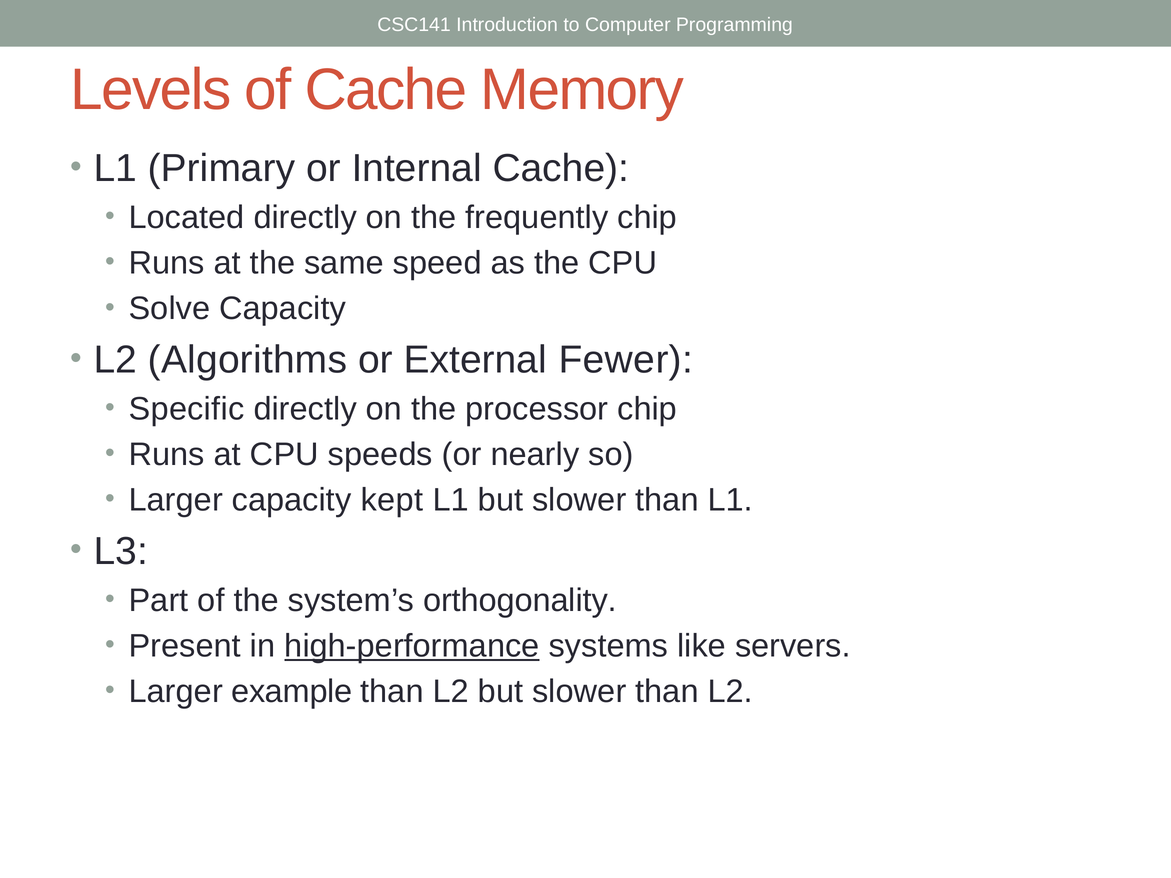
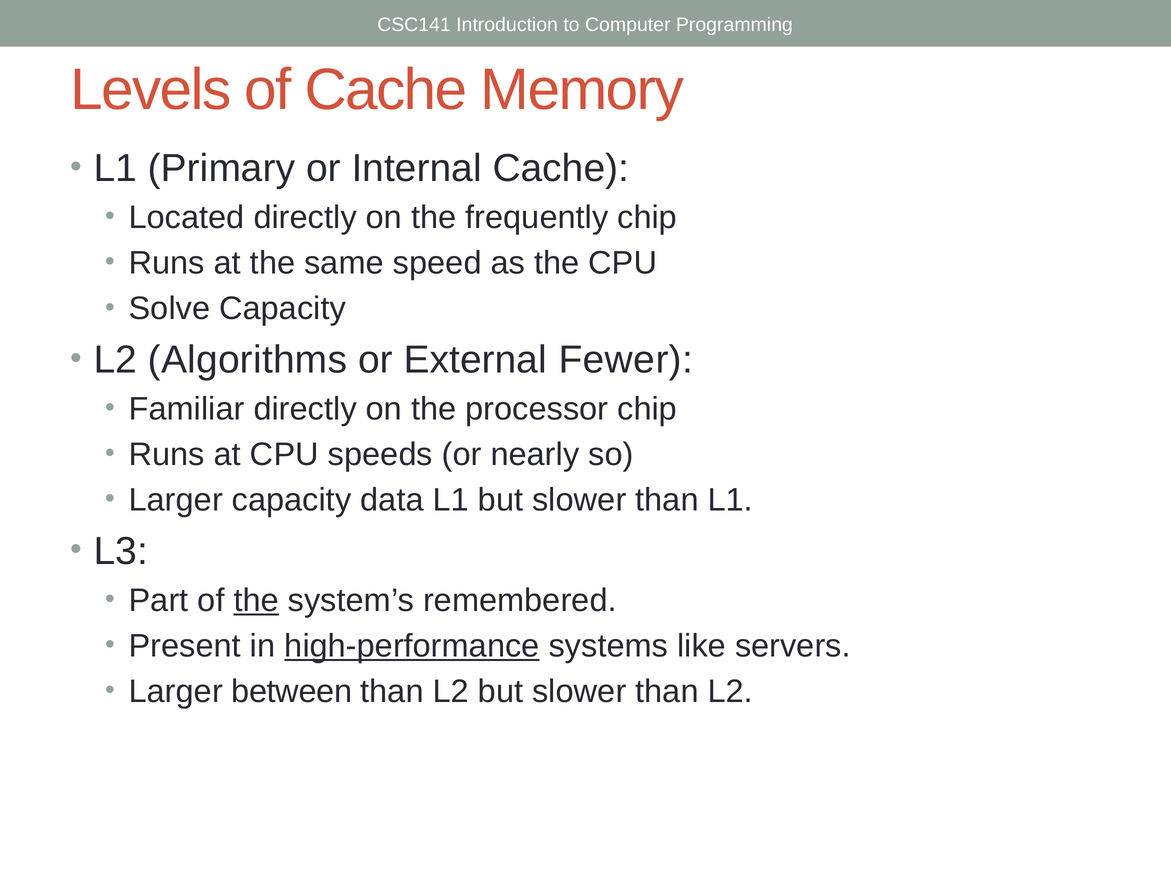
Specific: Specific -> Familiar
kept: kept -> data
the at (256, 600) underline: none -> present
orthogonality: orthogonality -> remembered
example: example -> between
